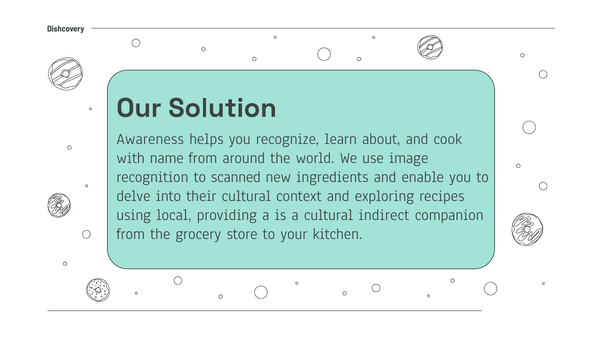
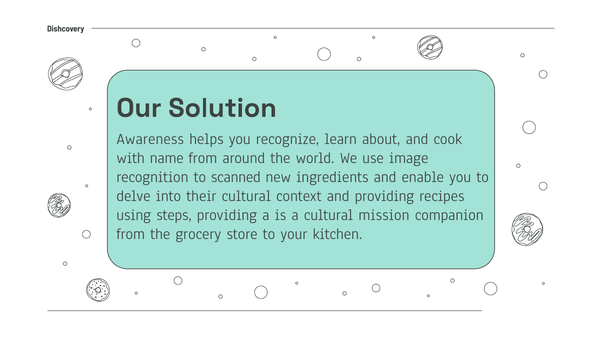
and exploring: exploring -> providing
local: local -> steps
indirect: indirect -> mission
